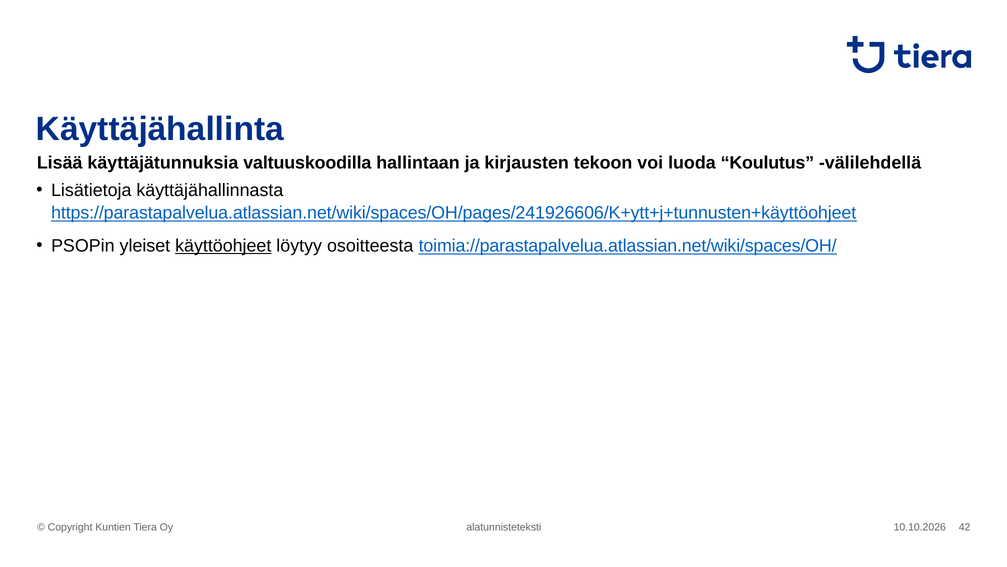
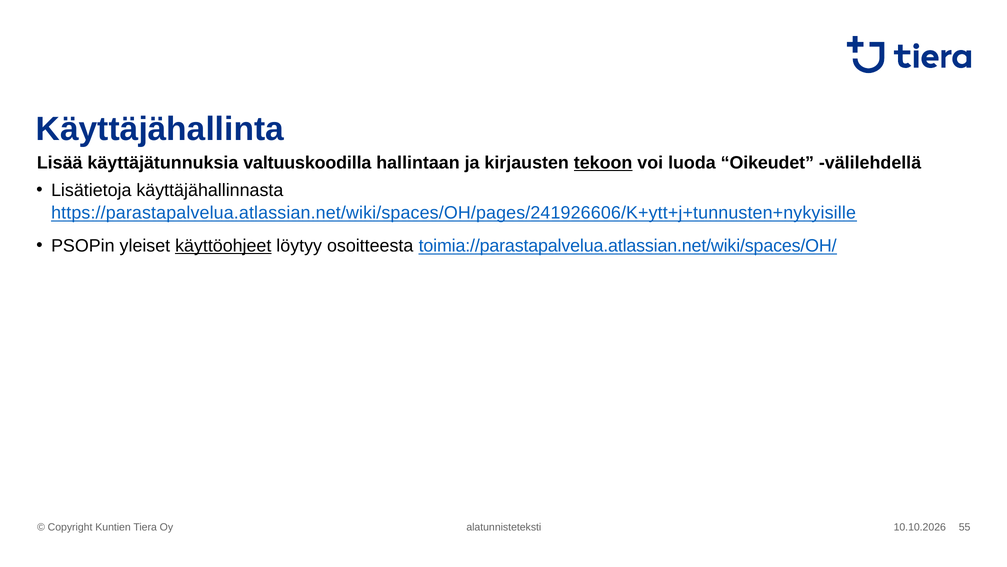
tekoon underline: none -> present
Koulutus: Koulutus -> Oikeudet
https://parastapalvelua.atlassian.net/wiki/spaces/OH/pages/241926606/K+ytt+j+tunnusten+käyttöohjeet: https://parastapalvelua.atlassian.net/wiki/spaces/OH/pages/241926606/K+ytt+j+tunnusten+käyttöohjeet -> https://parastapalvelua.atlassian.net/wiki/spaces/OH/pages/241926606/K+ytt+j+tunnusten+nykyisille
42: 42 -> 55
